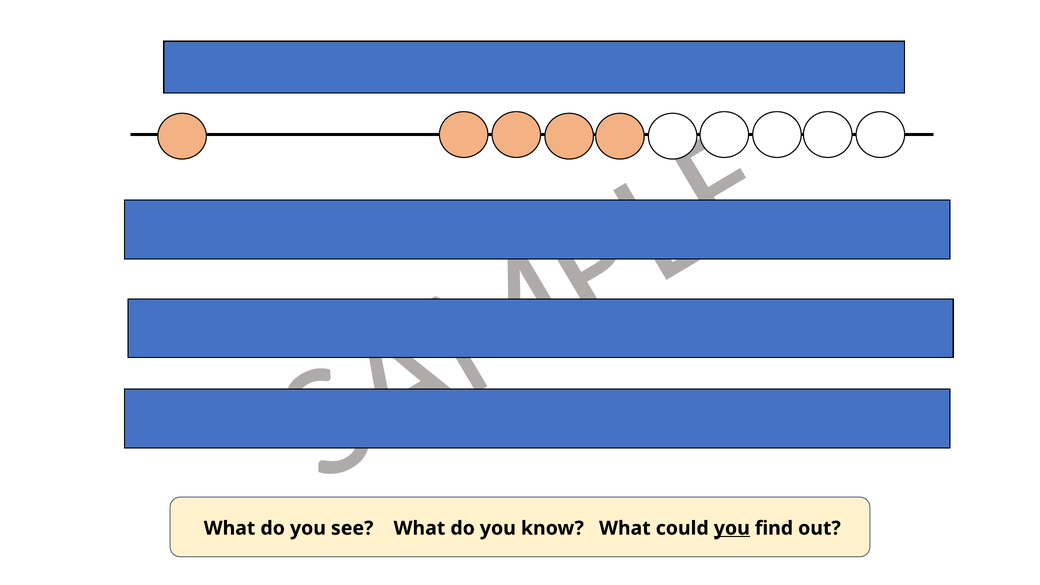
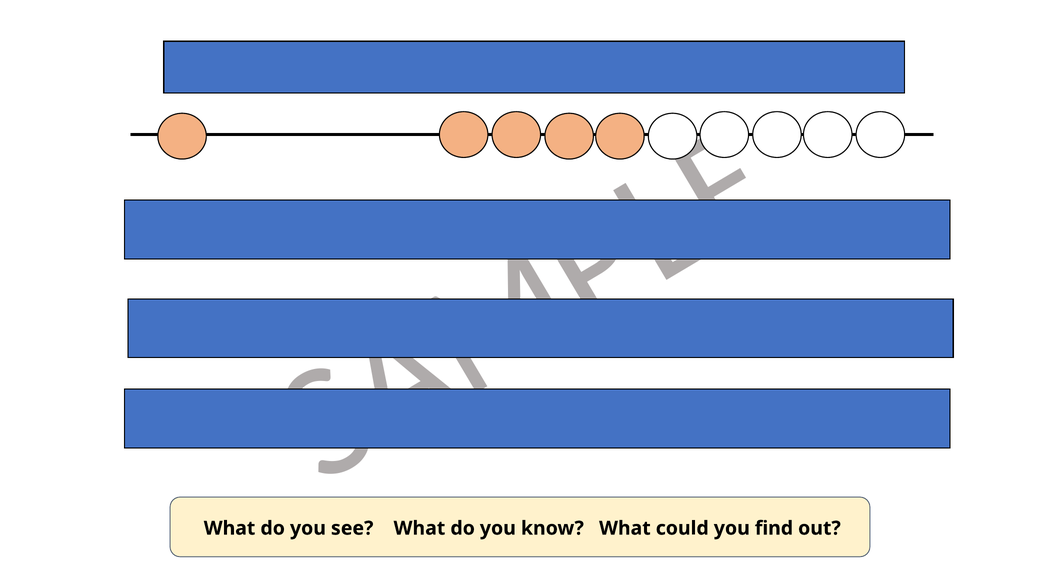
you at (732, 528) underline: present -> none
